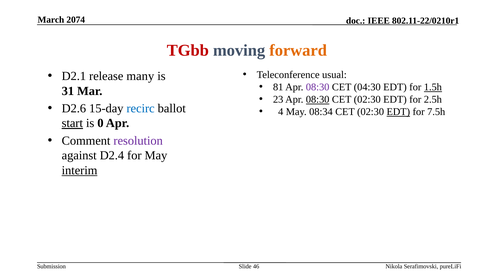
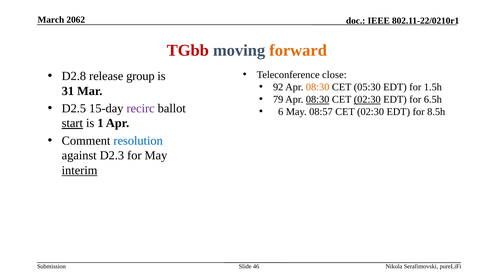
2074: 2074 -> 2062
usual: usual -> close
D2.1: D2.1 -> D2.8
many: many -> group
81: 81 -> 92
08:30 at (318, 87) colour: purple -> orange
04:30: 04:30 -> 05:30
1.5h underline: present -> none
23: 23 -> 79
02:30 at (367, 99) underline: none -> present
2.5h: 2.5h -> 6.5h
D2.6: D2.6 -> D2.5
recirc colour: blue -> purple
4: 4 -> 6
08:34: 08:34 -> 08:57
EDT at (398, 112) underline: present -> none
7.5h: 7.5h -> 8.5h
0: 0 -> 1
resolution colour: purple -> blue
D2.4: D2.4 -> D2.3
